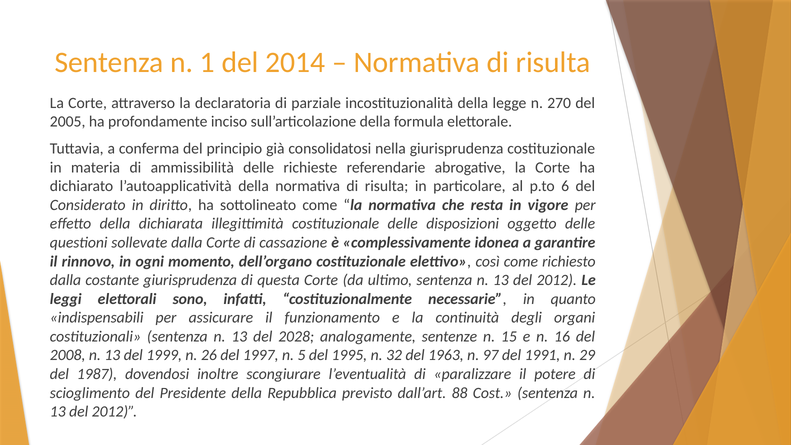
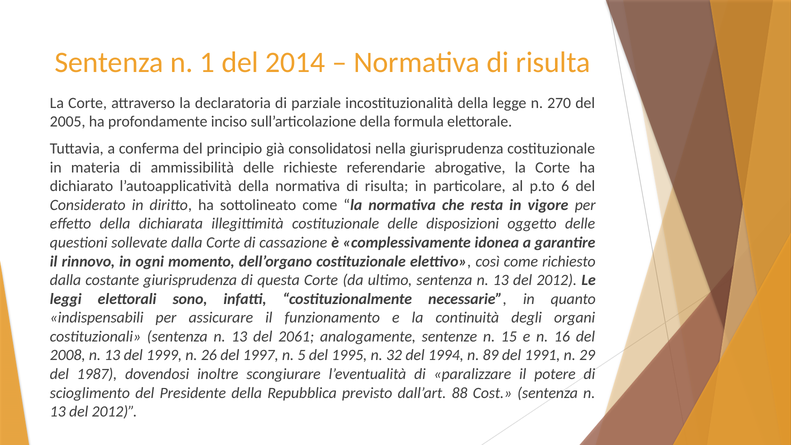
2028: 2028 -> 2061
1963: 1963 -> 1994
97: 97 -> 89
